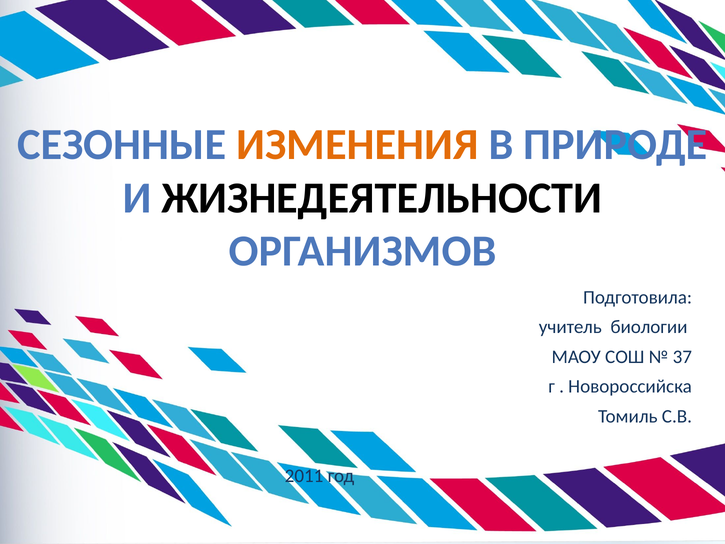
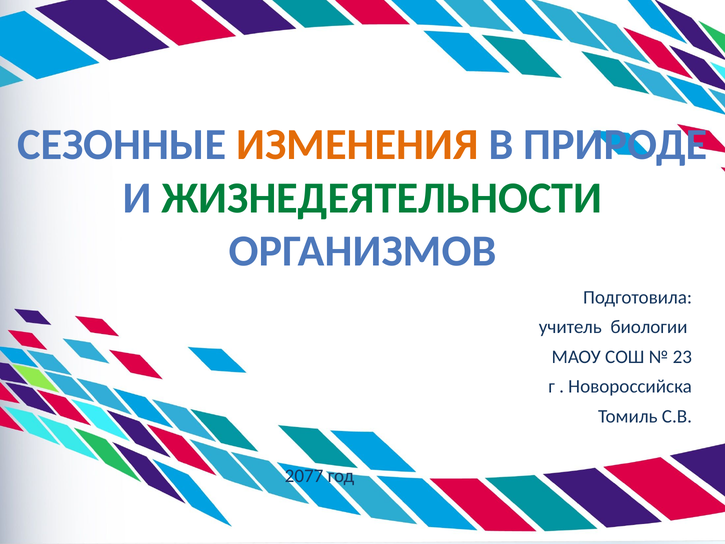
ЖИЗНЕДЕЯТЕЛЬНОСТИ colour: black -> green
37: 37 -> 23
2011: 2011 -> 2077
